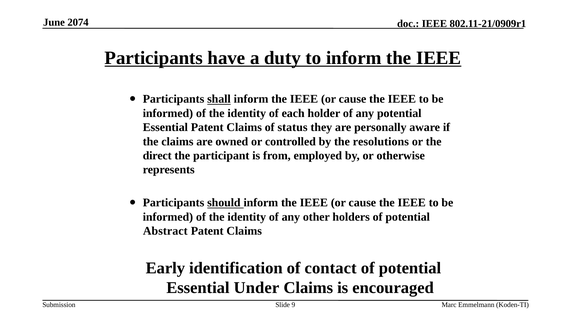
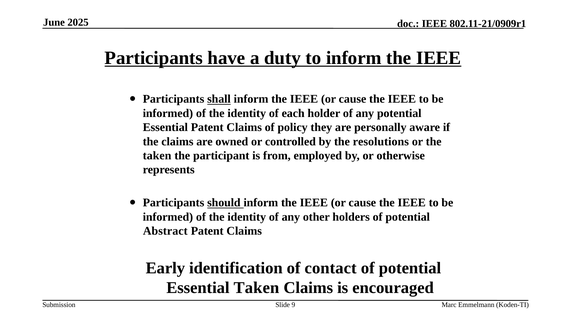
2074: 2074 -> 2025
status: status -> policy
direct at (157, 156): direct -> taken
Essential Under: Under -> Taken
